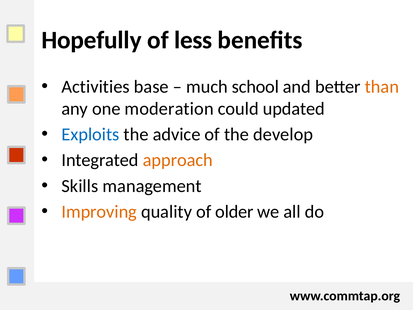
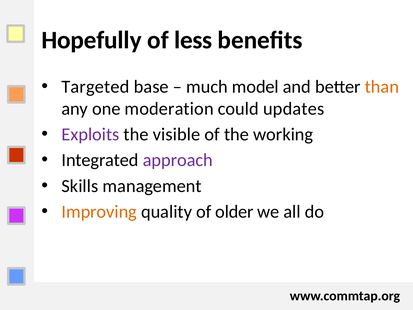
Activities: Activities -> Targeted
school: school -> model
updated: updated -> updates
Exploits colour: blue -> purple
advice: advice -> visible
develop: develop -> working
approach colour: orange -> purple
